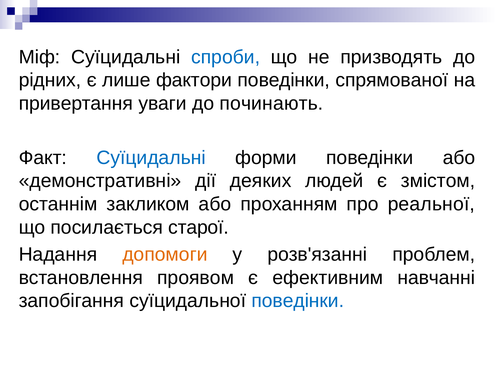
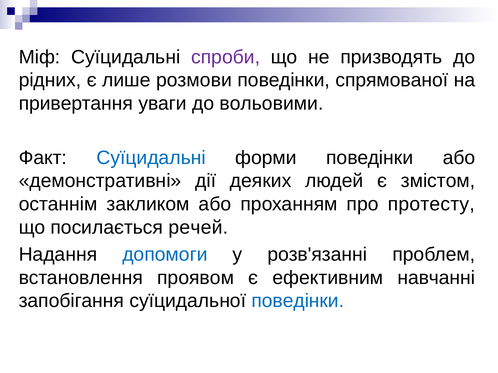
спроби colour: blue -> purple
фактори: фактори -> розмови
починають: починають -> вольовими
реальної: реальної -> протесту
старої: старої -> речей
допомоги colour: orange -> blue
